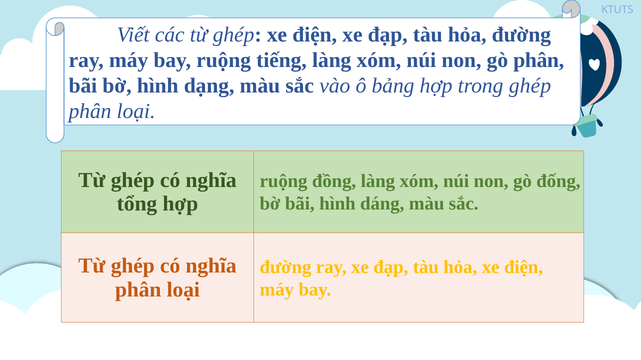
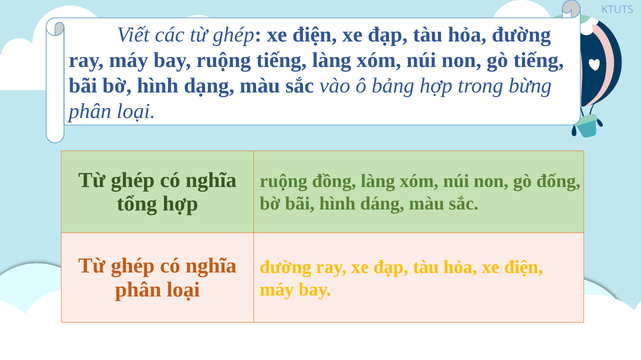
gò phân: phân -> tiếng
trong ghép: ghép -> bừng
